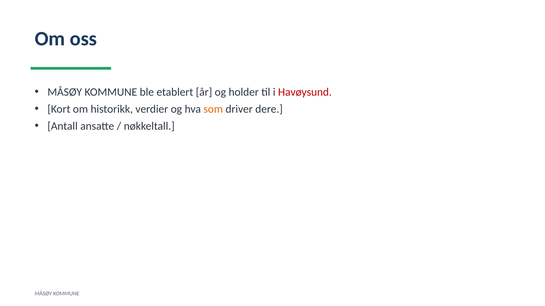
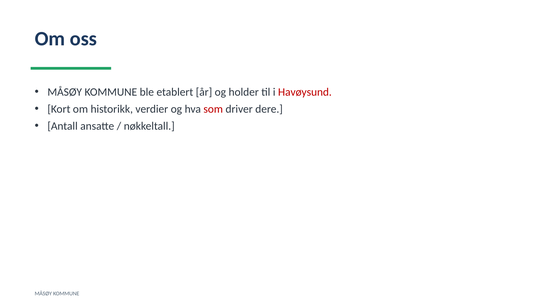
som colour: orange -> red
